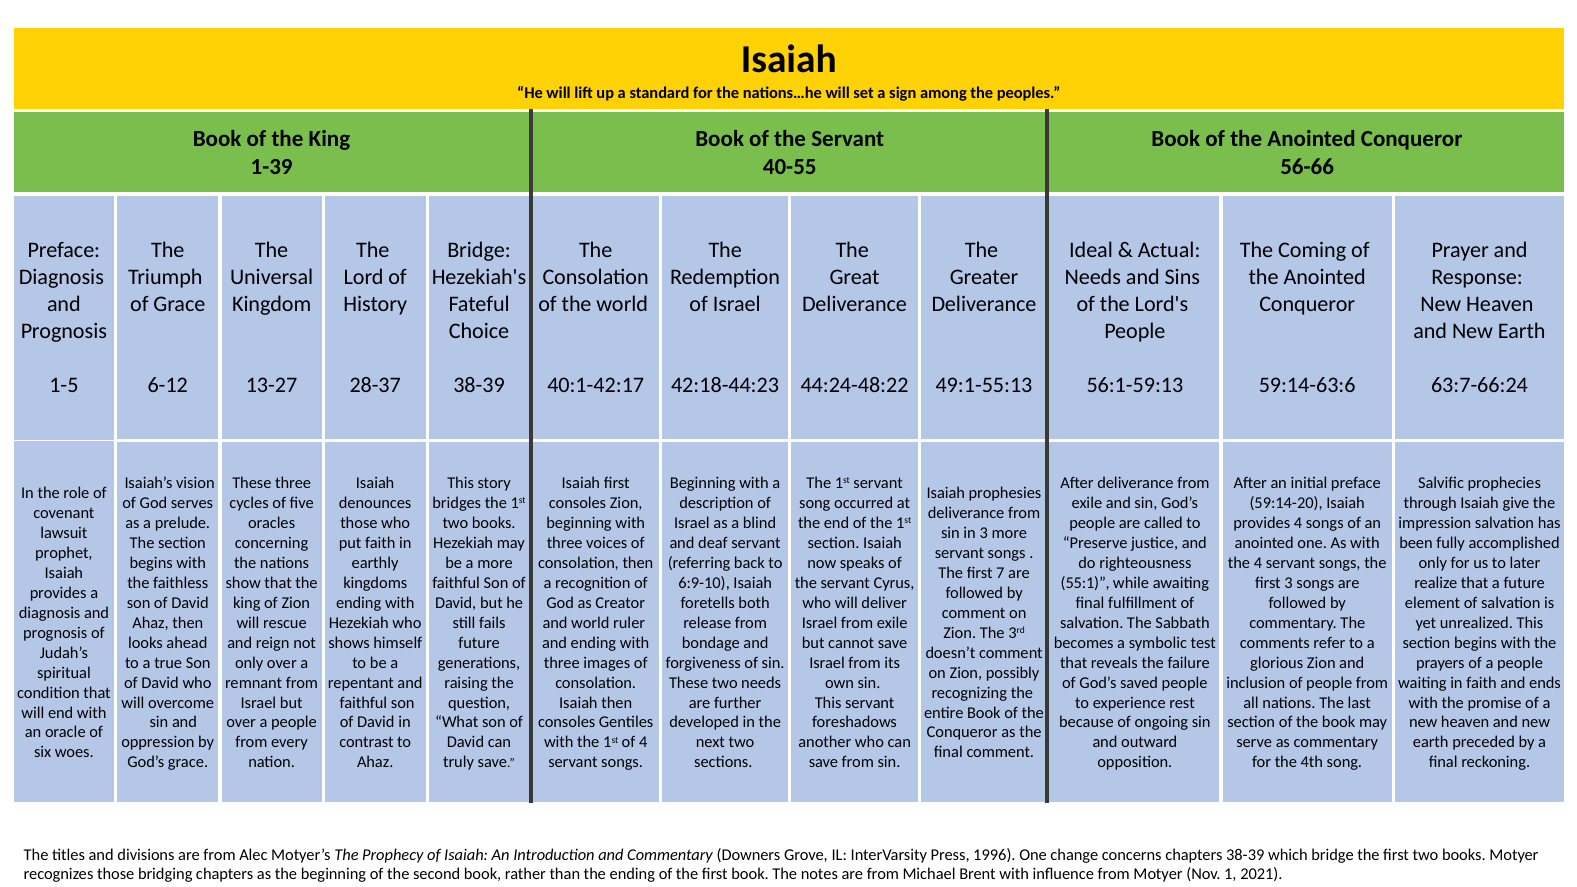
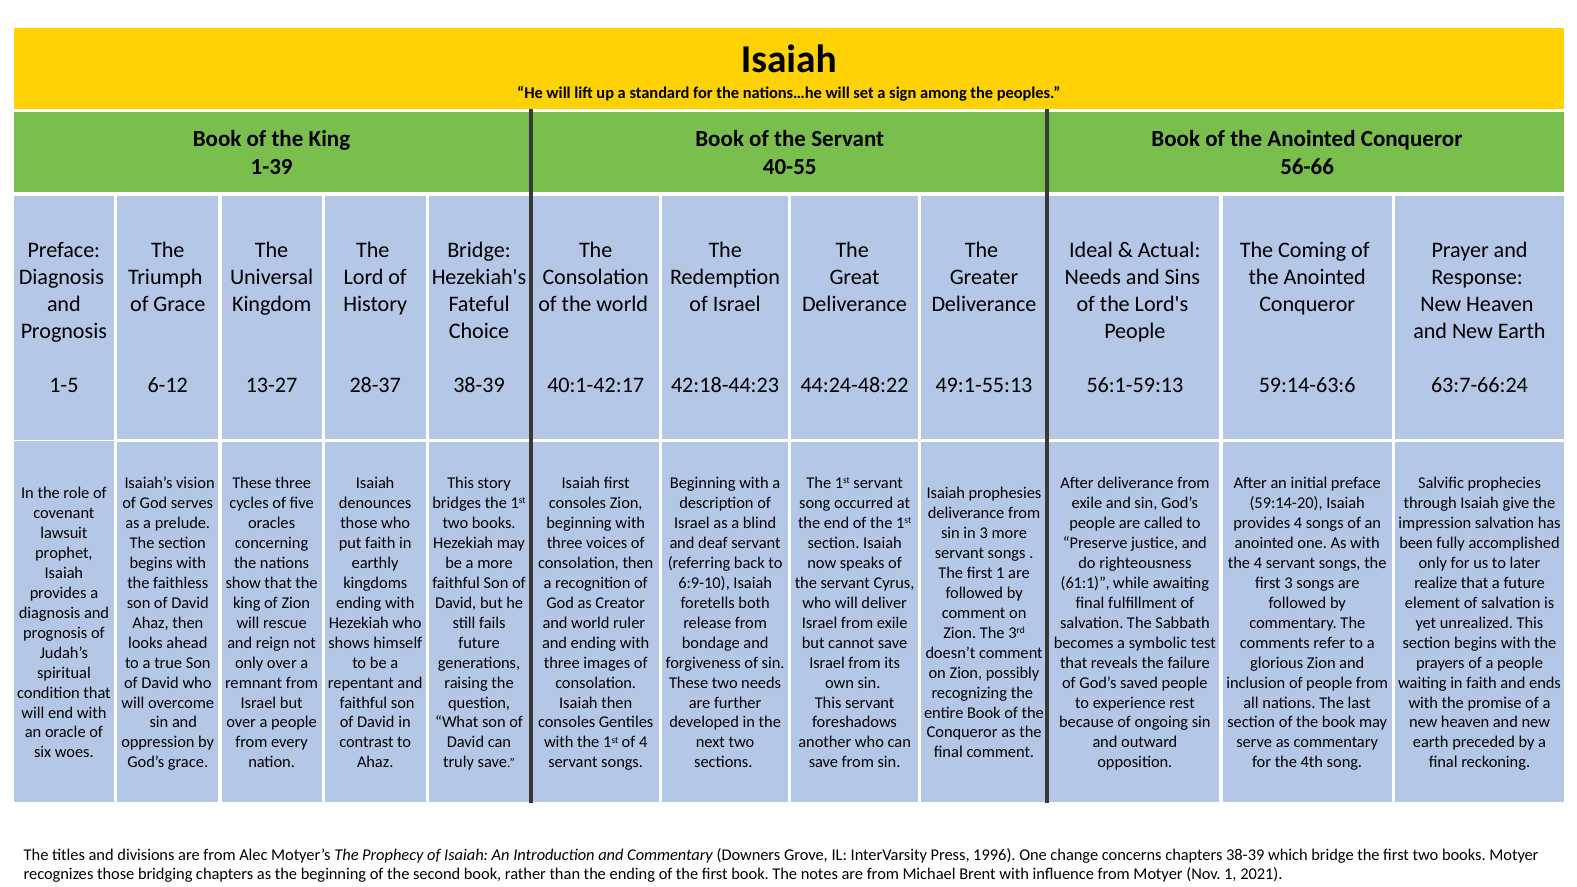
first 7: 7 -> 1
55:1: 55:1 -> 61:1
